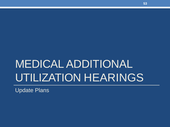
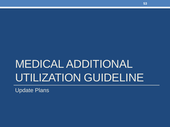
HEARINGS: HEARINGS -> GUIDELINE
